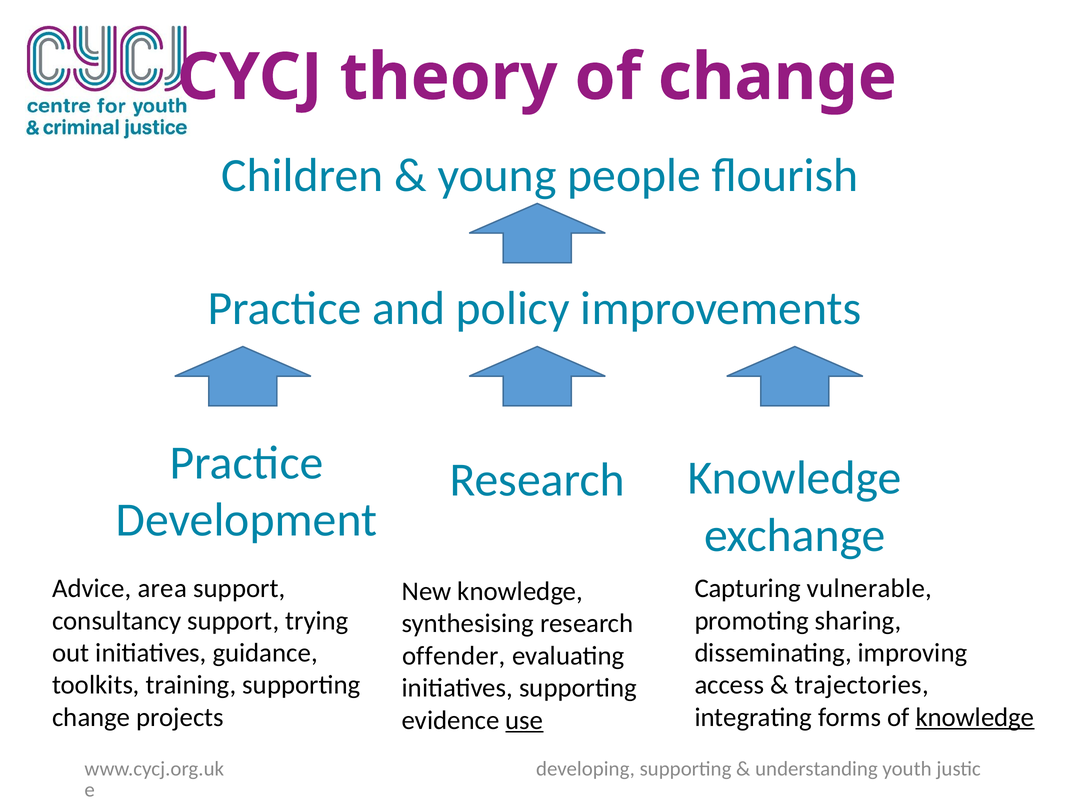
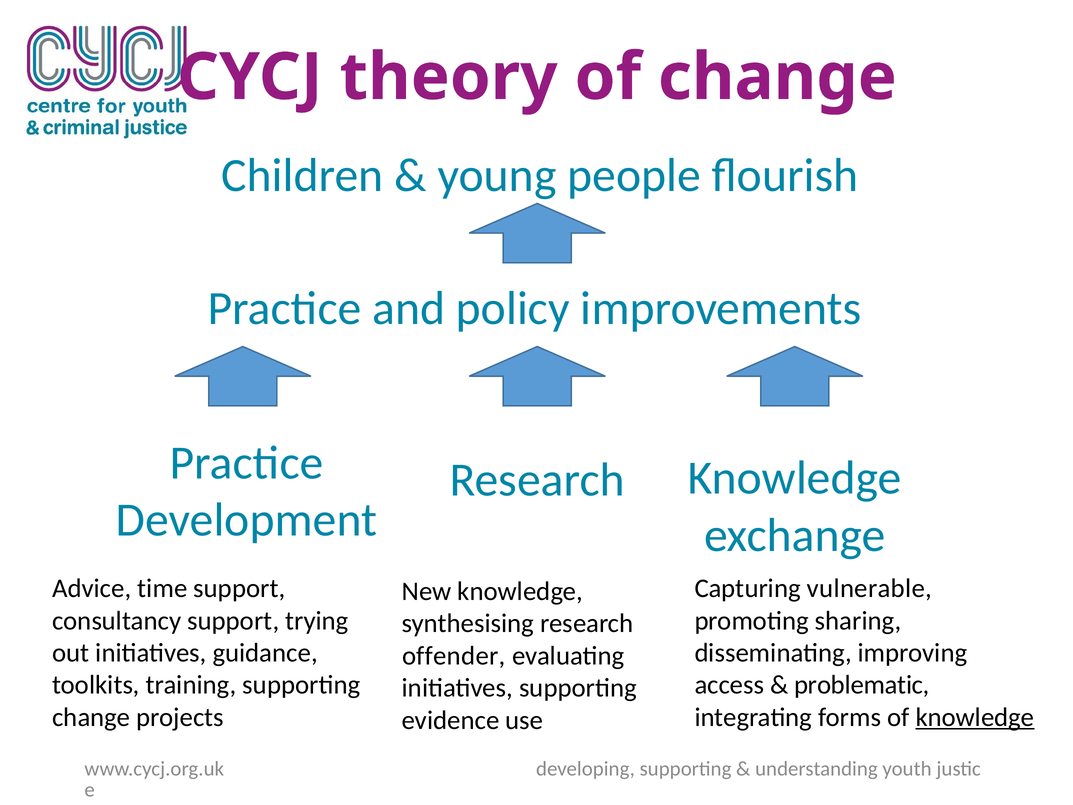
area: area -> time
trajectories: trajectories -> problematic
use underline: present -> none
